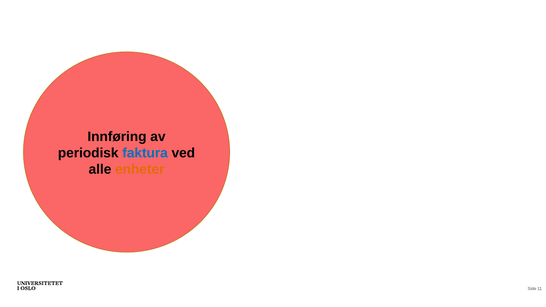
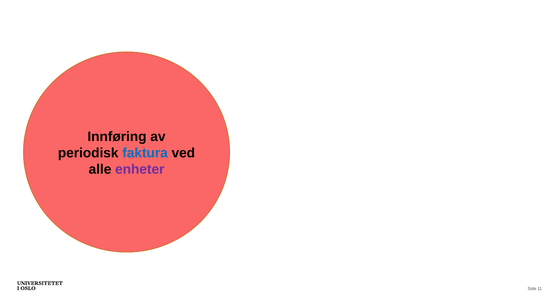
enheter colour: orange -> purple
